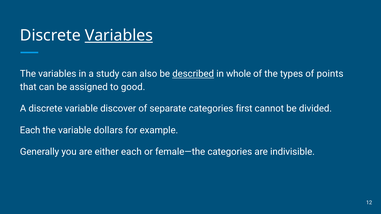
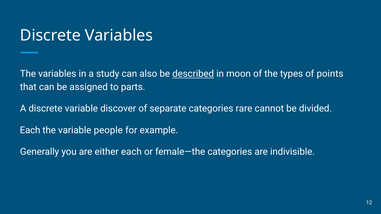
Variables at (119, 35) underline: present -> none
whole: whole -> moon
good: good -> parts
first: first -> rare
dollars: dollars -> people
